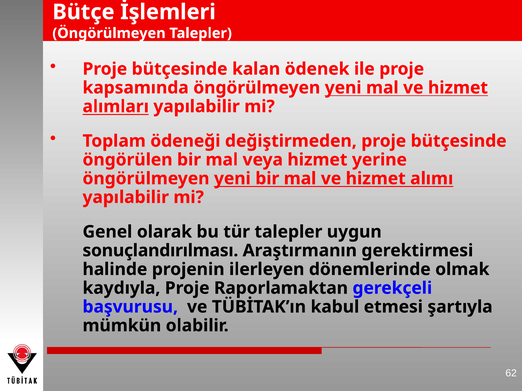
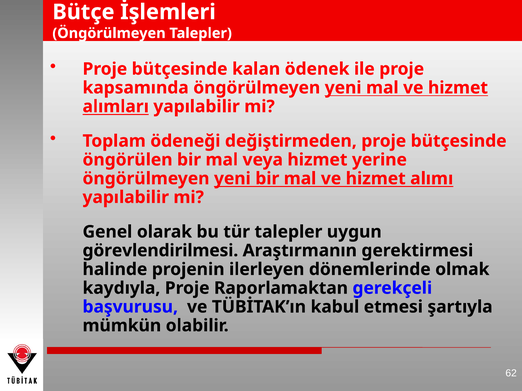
sonuçlandırılması: sonuçlandırılması -> görevlendirilmesi
